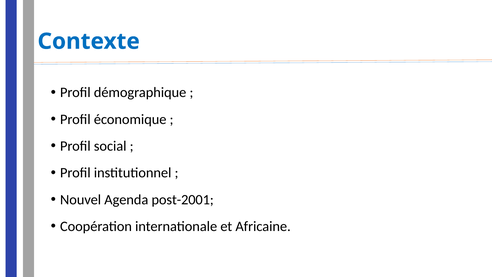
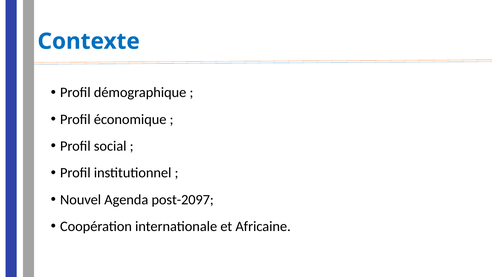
post-2001: post-2001 -> post-2097
